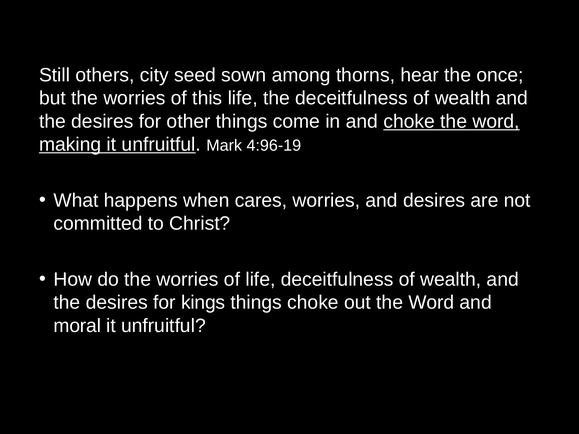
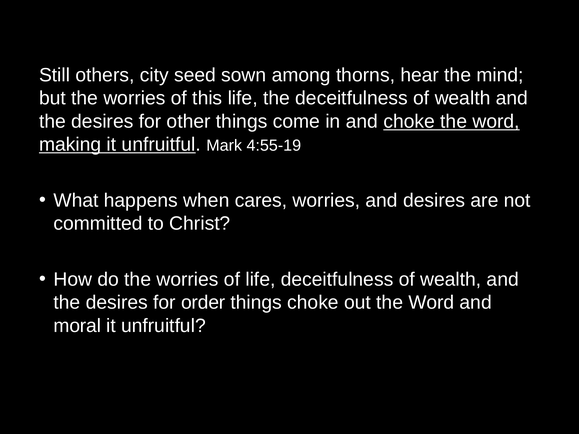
once: once -> mind
4:96-19: 4:96-19 -> 4:55-19
kings: kings -> order
